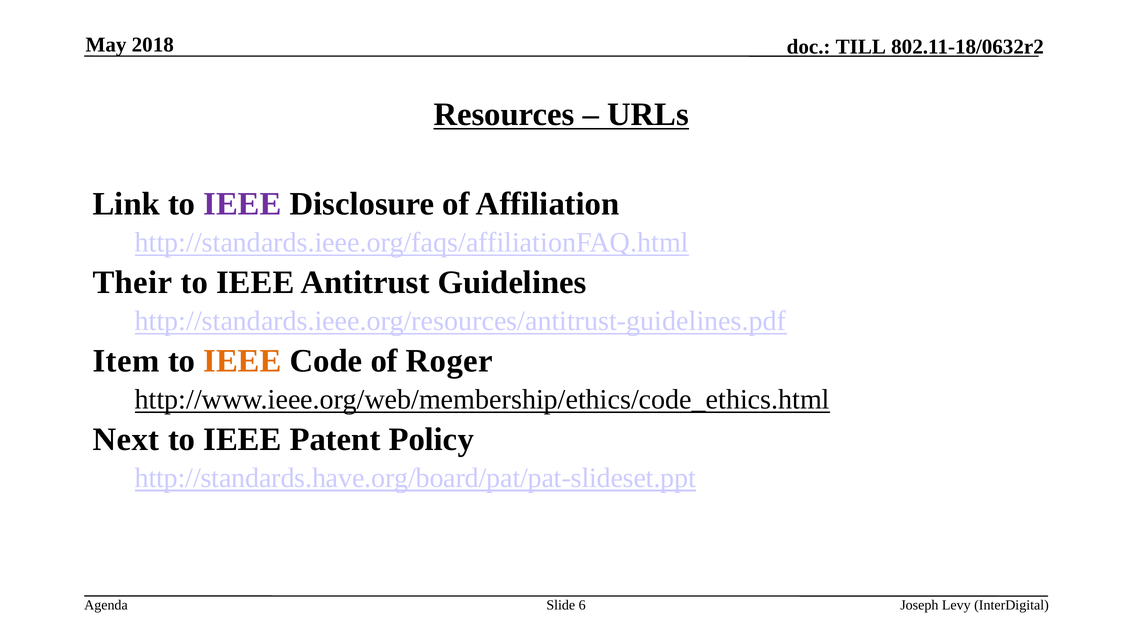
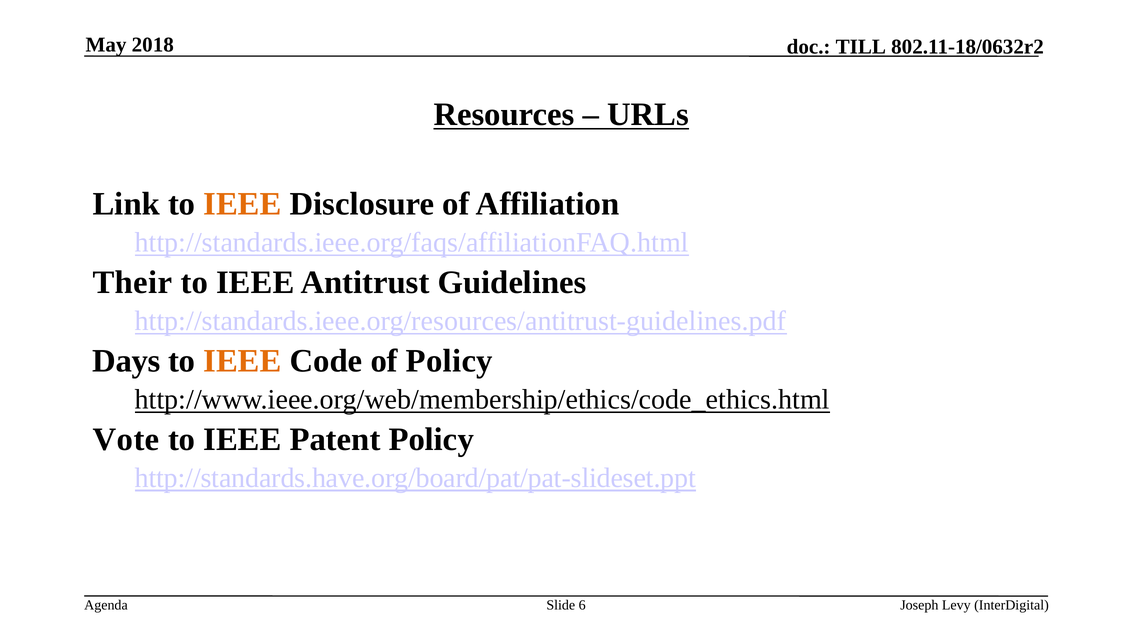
IEEE at (242, 204) colour: purple -> orange
Item: Item -> Days
of Roger: Roger -> Policy
Next: Next -> Vote
